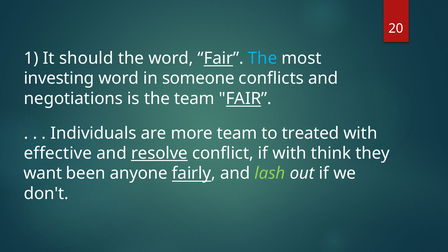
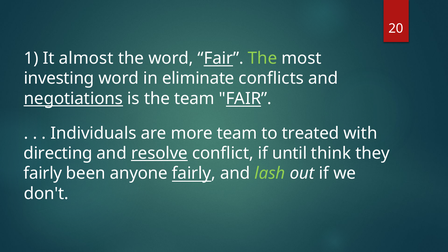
should: should -> almost
The at (263, 58) colour: light blue -> light green
someone: someone -> eliminate
negotiations underline: none -> present
effective: effective -> directing
if with: with -> until
want at (43, 173): want -> fairly
